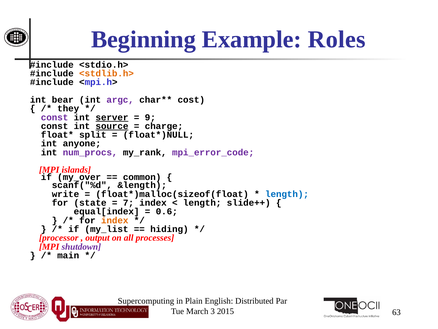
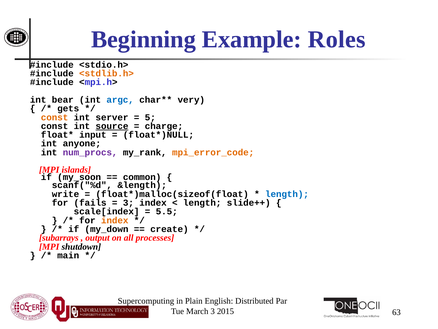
argc colour: purple -> blue
cost: cost -> very
they: they -> gets
const at (55, 117) colour: purple -> orange
server underline: present -> none
9: 9 -> 5
split: split -> input
mpi_error_code colour: purple -> orange
my_over: my_over -> my_soon
state: state -> fails
7 at (128, 203): 7 -> 3
equal[index: equal[index -> scale[index
0.6: 0.6 -> 5.5
my_list: my_list -> my_down
hiding: hiding -> create
processor: processor -> subarrays
shutdown colour: purple -> black
